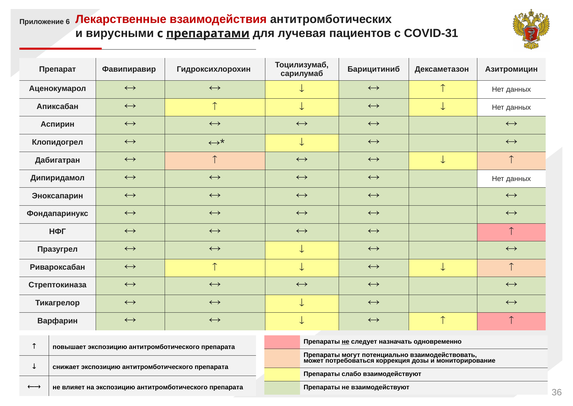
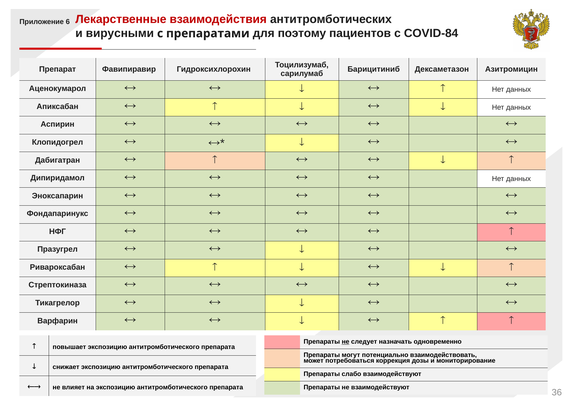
препаратами underline: present -> none
лучевая: лучевая -> поэтому
COVID-31: COVID-31 -> COVID-84
